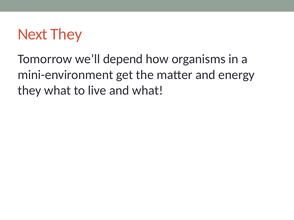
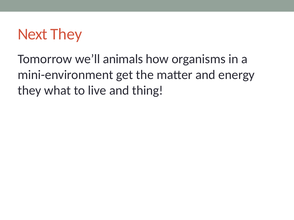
depend: depend -> animals
and what: what -> thing
